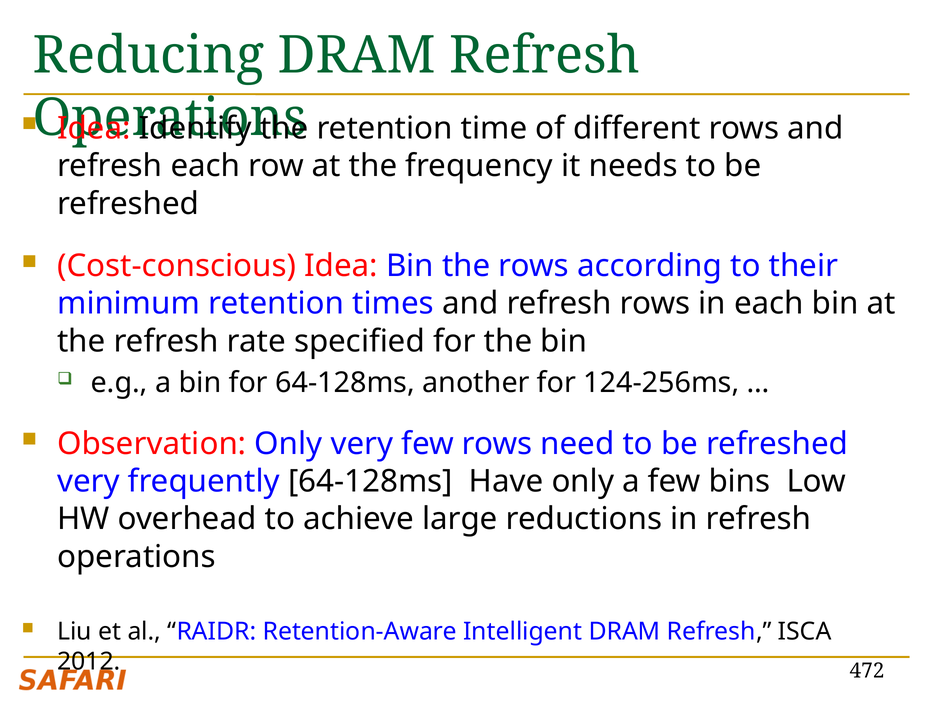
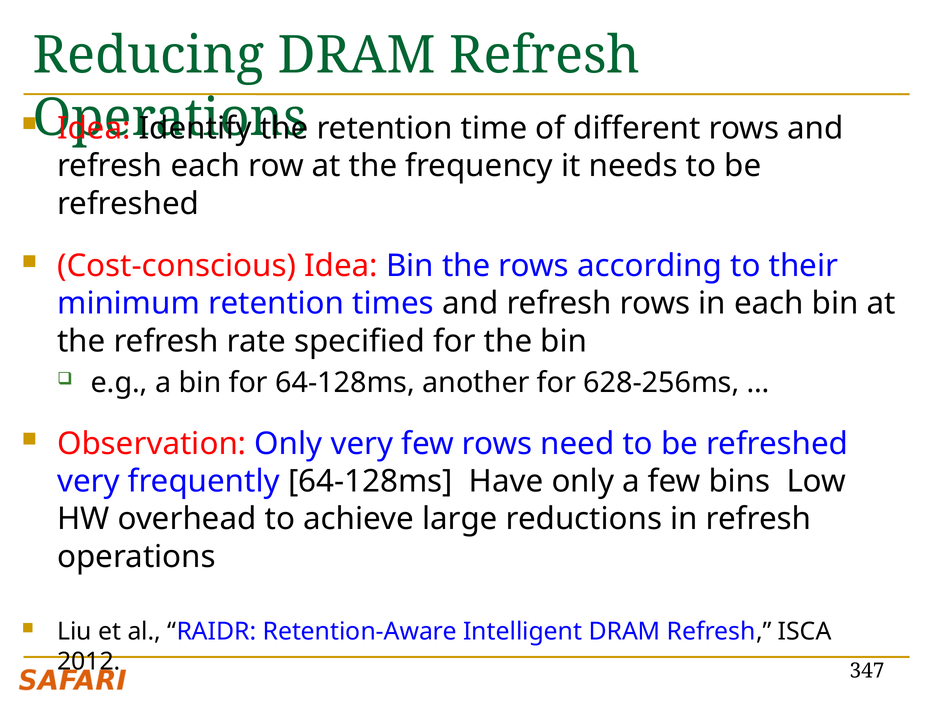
124-256ms: 124-256ms -> 628-256ms
472: 472 -> 347
